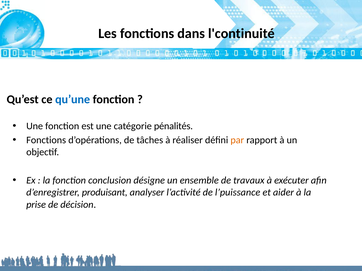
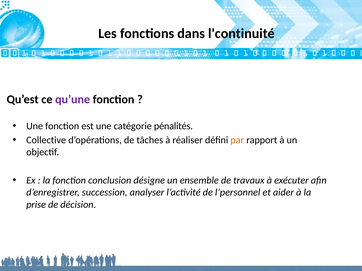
qu’une colour: blue -> purple
Fonctions at (46, 140): Fonctions -> Collective
produisant: produisant -> succession
l’puissance: l’puissance -> l’personnel
